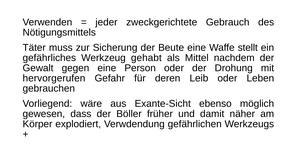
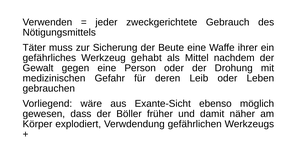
stellt: stellt -> ihrer
hervorgerufen: hervorgerufen -> medizinischen
